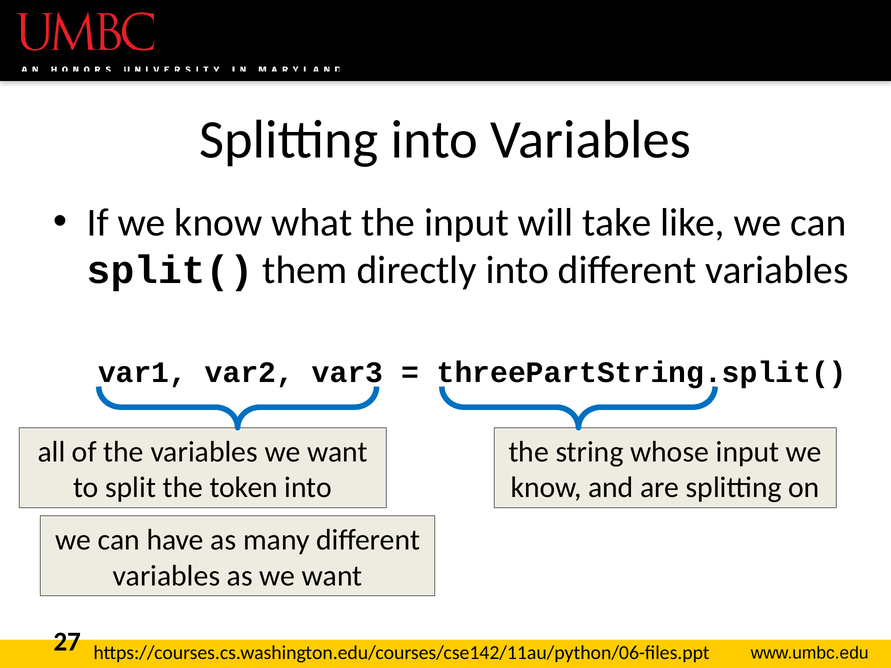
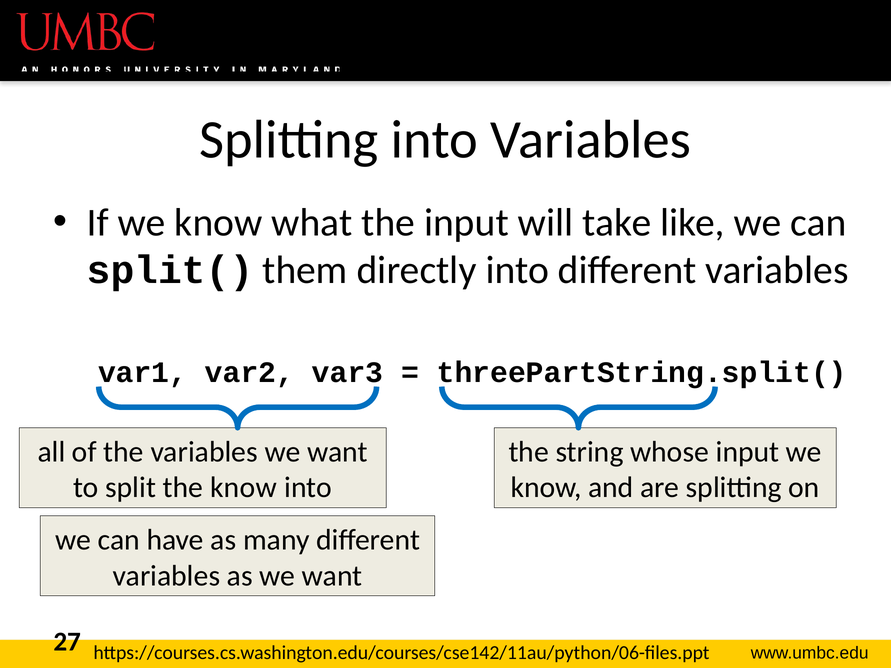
the token: token -> know
